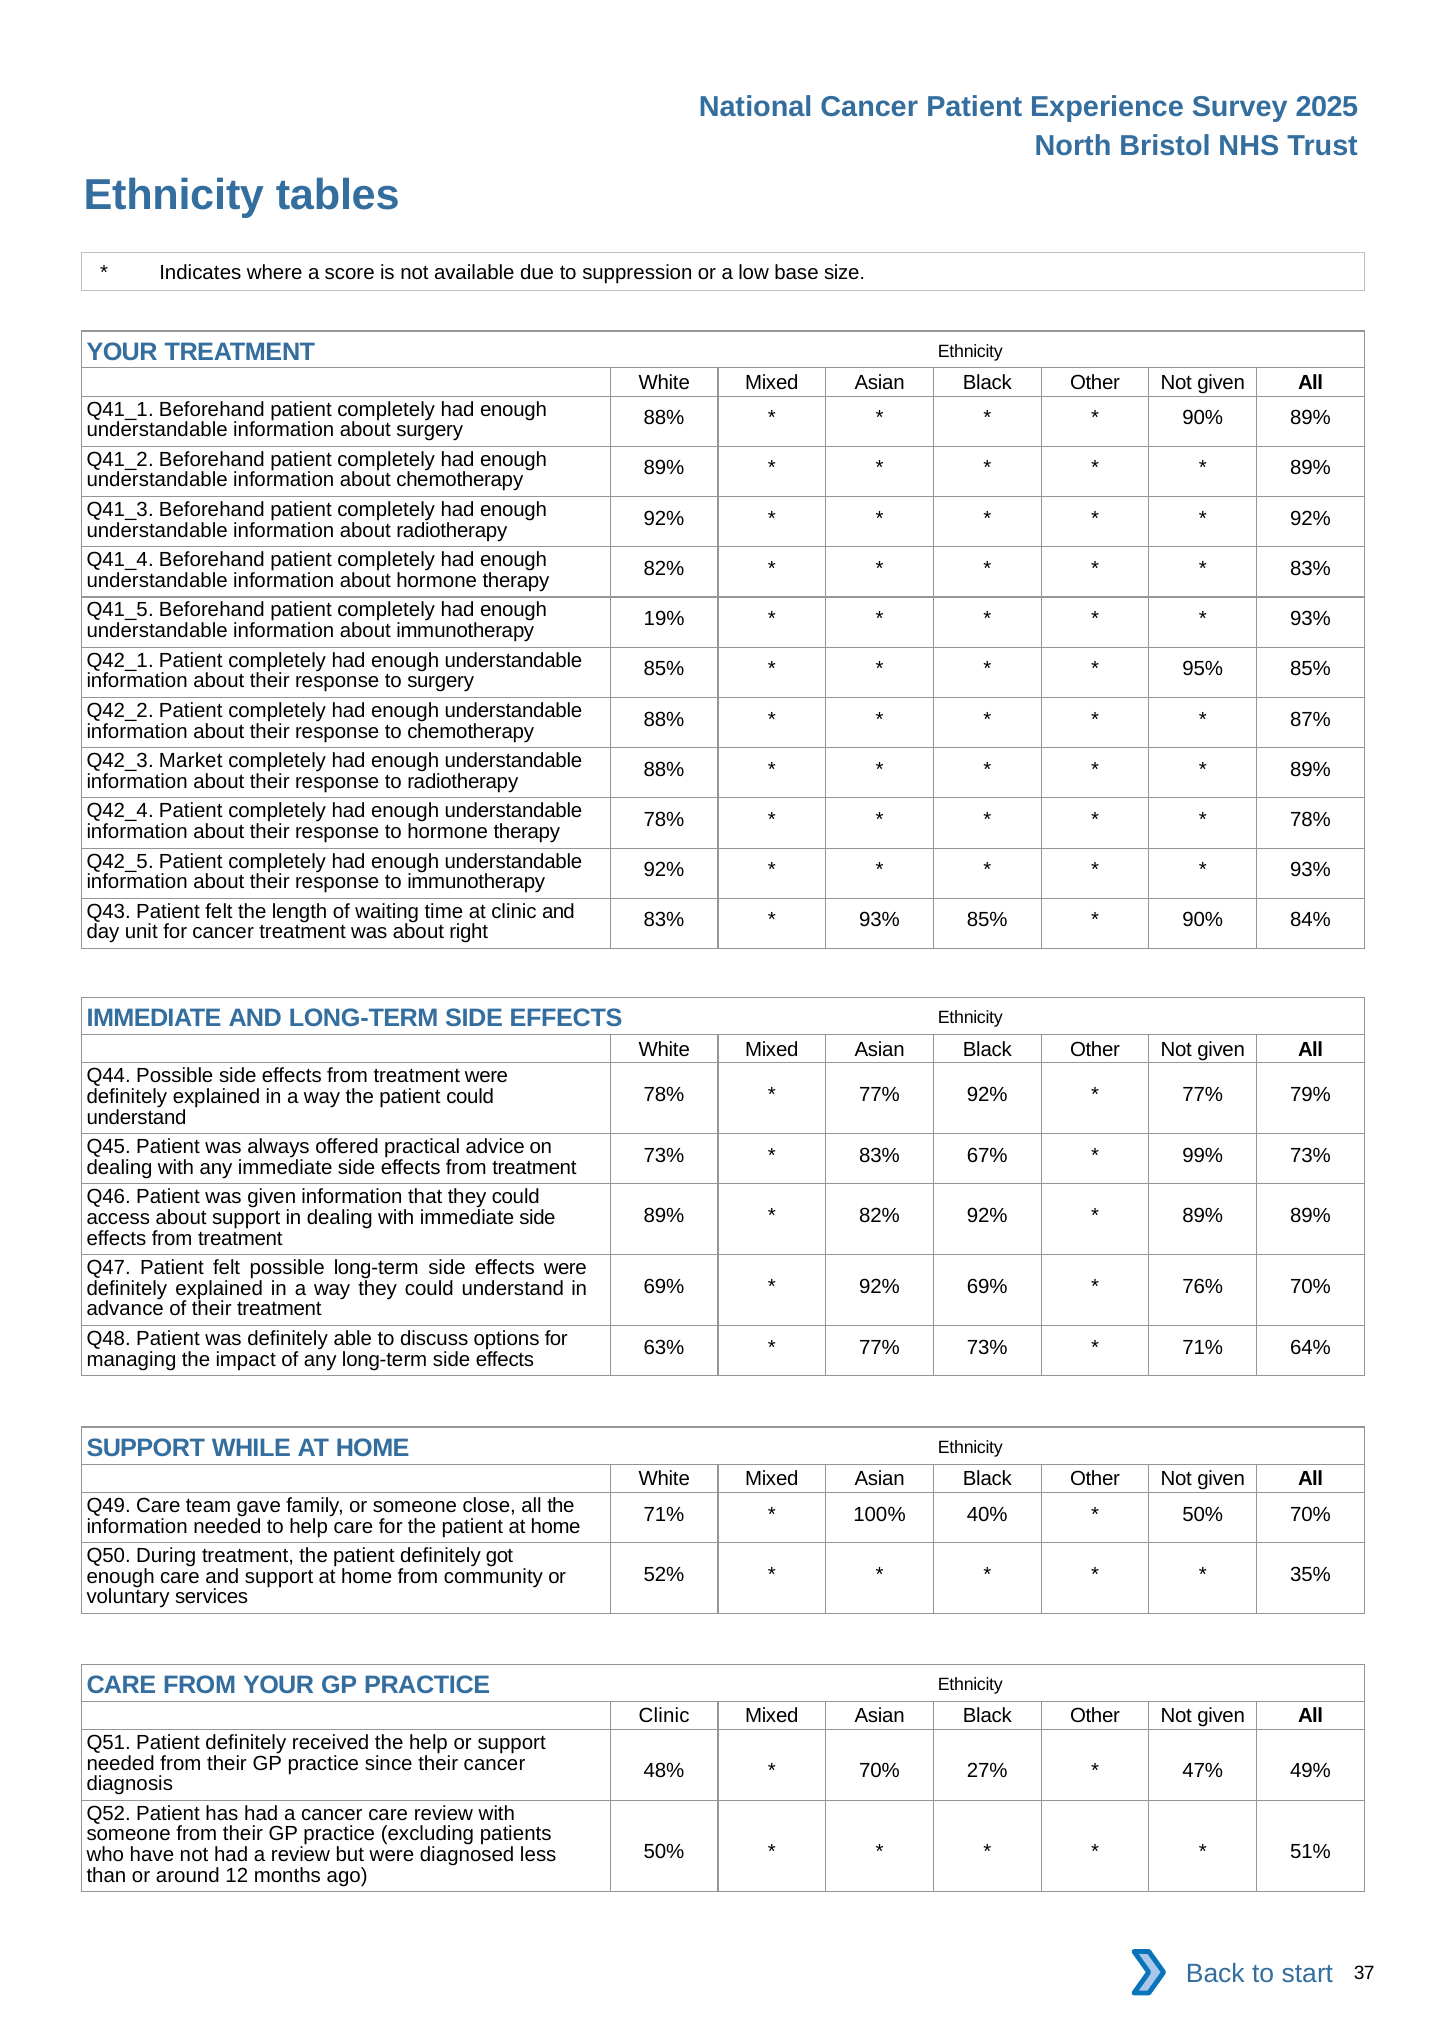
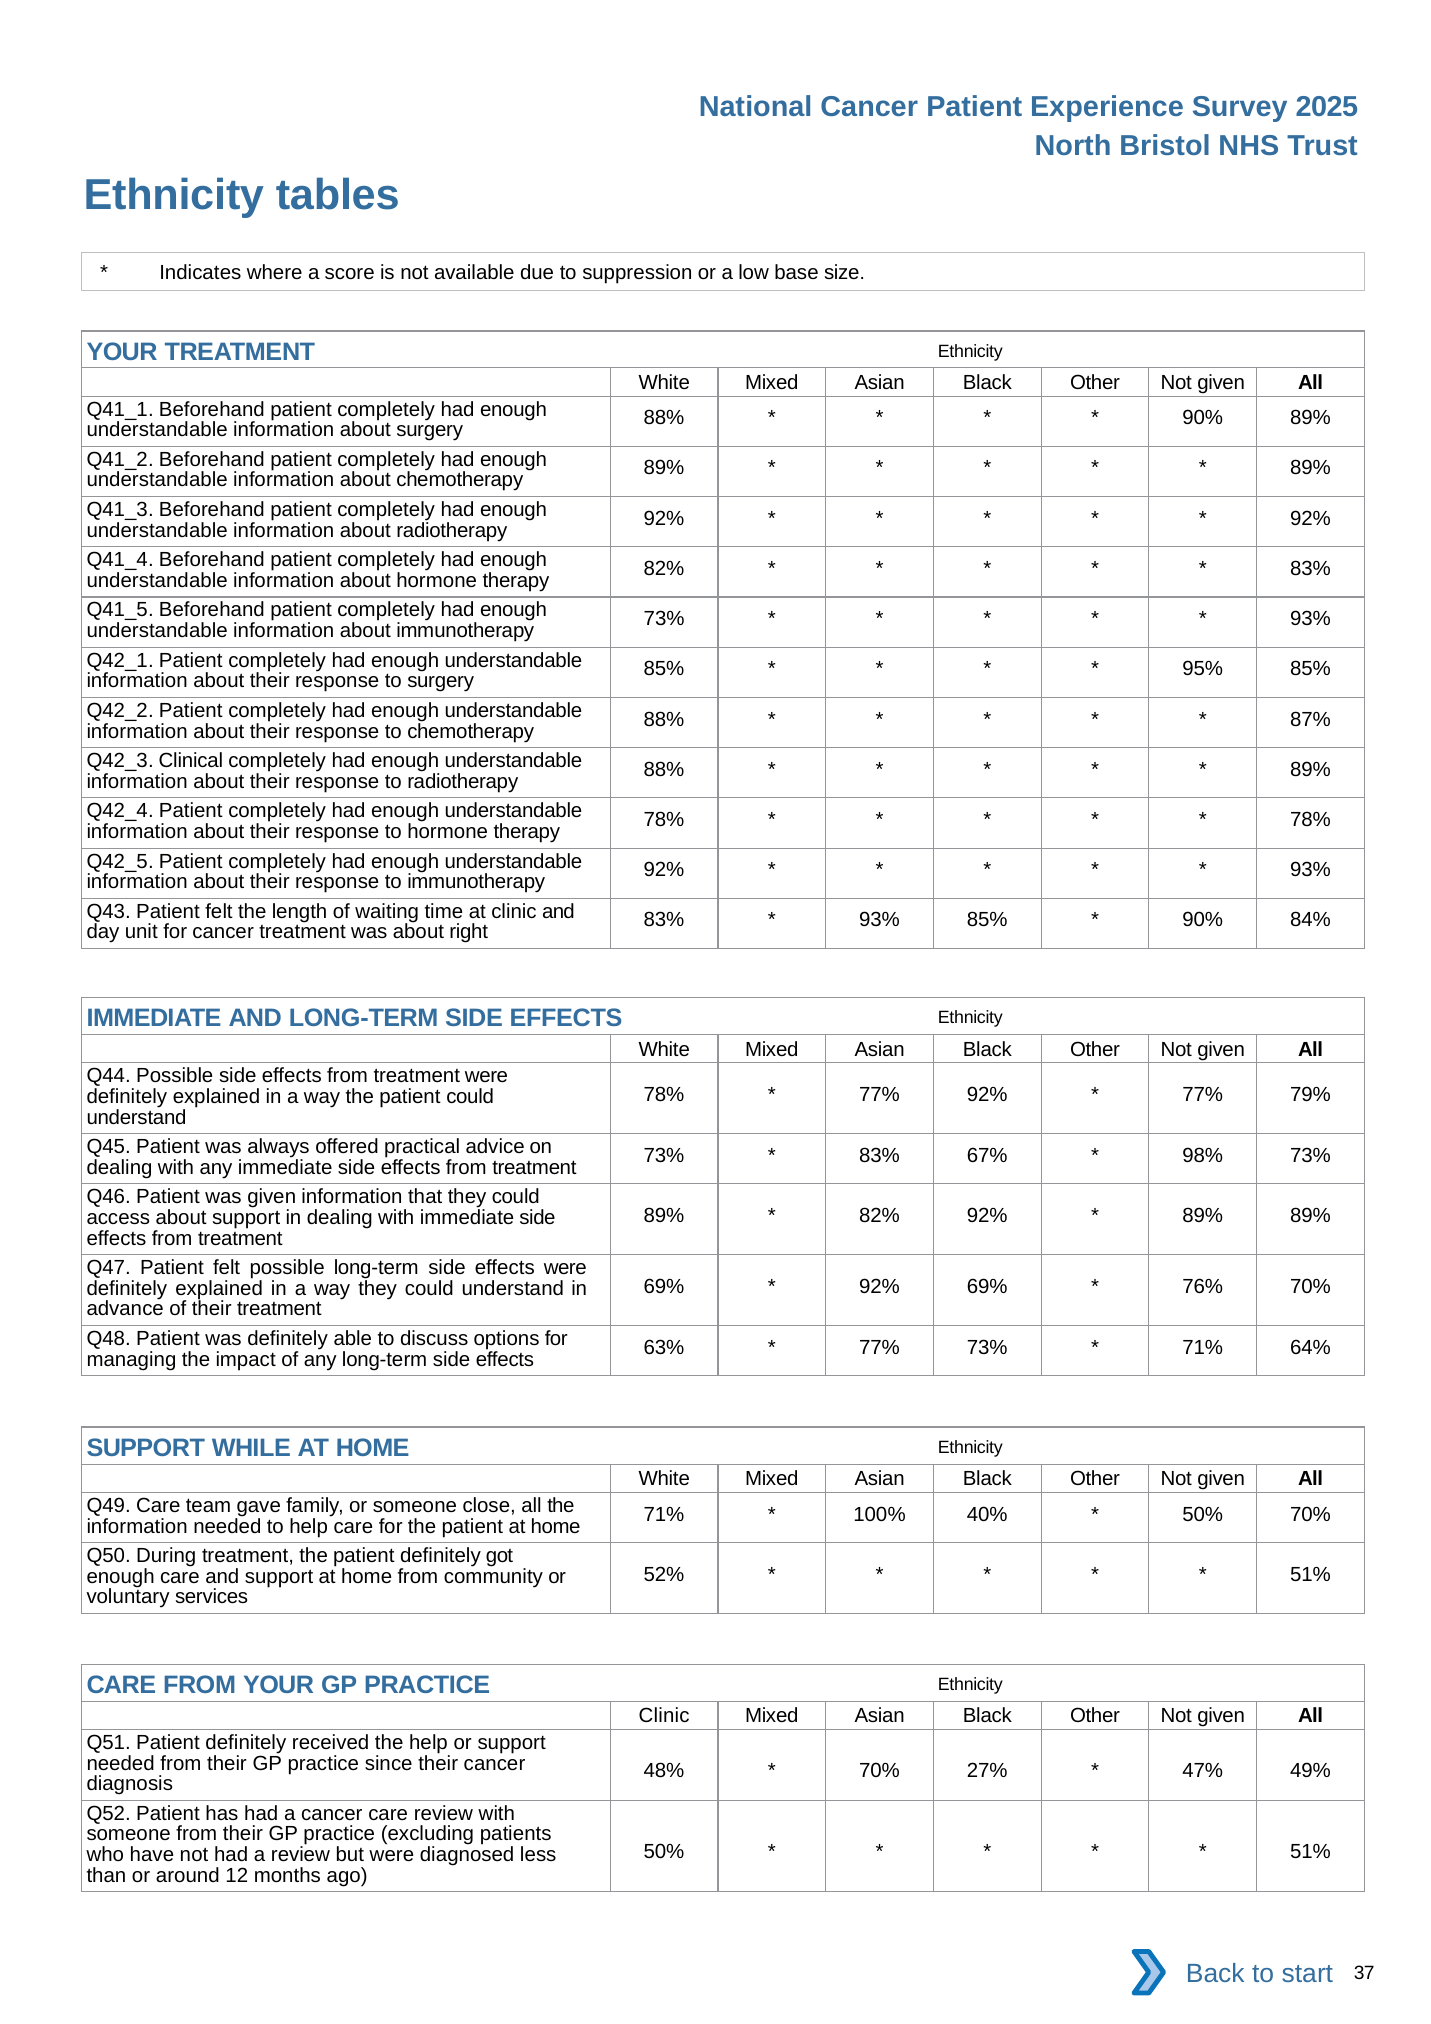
19% at (664, 619): 19% -> 73%
Market: Market -> Clinical
99%: 99% -> 98%
35% at (1310, 1576): 35% -> 51%
